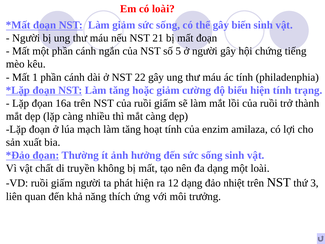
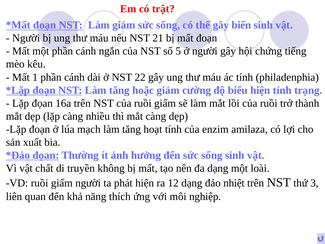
có loài: loài -> trật
trưởng: trưởng -> nghiệp
